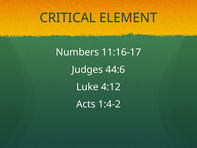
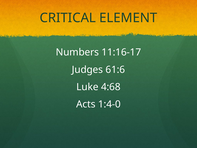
44:6: 44:6 -> 61:6
4:12: 4:12 -> 4:68
1:4-2: 1:4-2 -> 1:4-0
